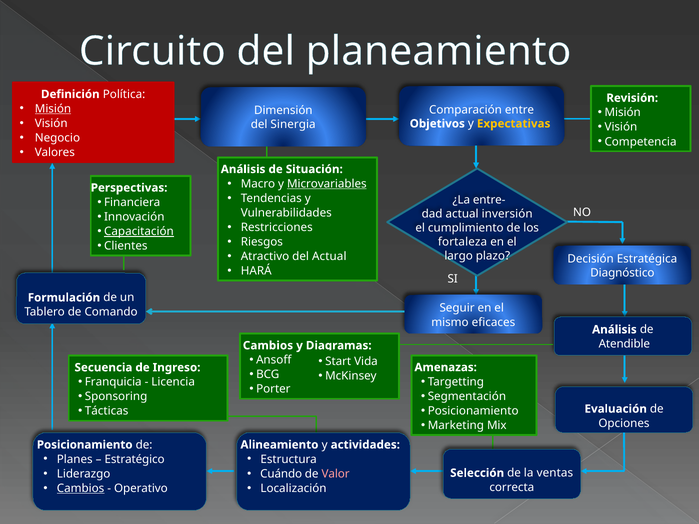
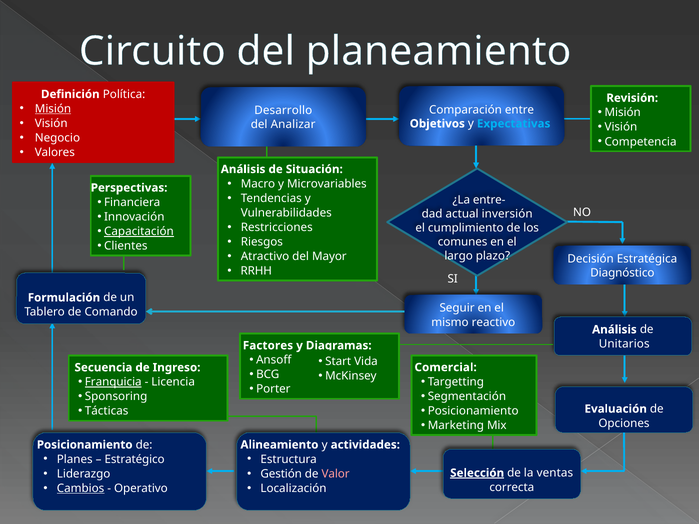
Dimensión: Dimensión -> Desarrollo
Sinergia: Sinergia -> Analizar
Expectativas colour: yellow -> light blue
Microvariables underline: present -> none
fortaleza: fortaleza -> comunes
del Actual: Actual -> Mayor
HARÁ: HARÁ -> RRHH
eficaces: eficaces -> reactivo
Atendible: Atendible -> Unitarios
Cambios at (268, 346): Cambios -> Factores
Amenazas: Amenazas -> Comercial
Franquicia underline: none -> present
Cuándo: Cuándo -> Gestión
Selección underline: none -> present
